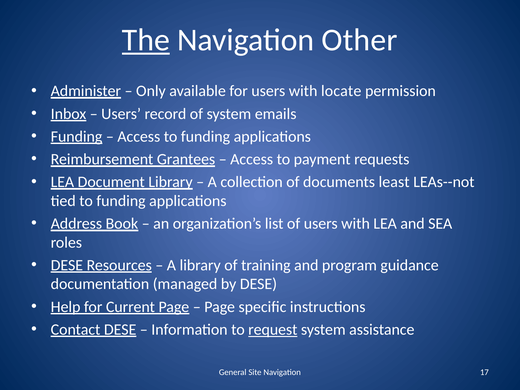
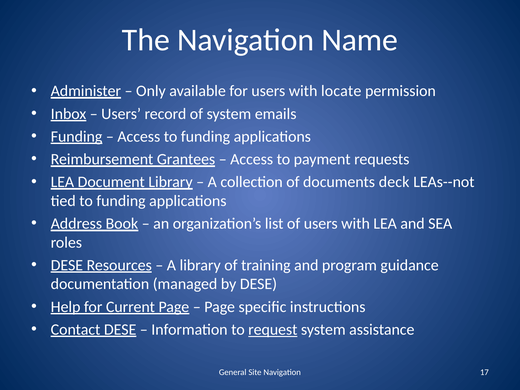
The underline: present -> none
Other: Other -> Name
least: least -> deck
